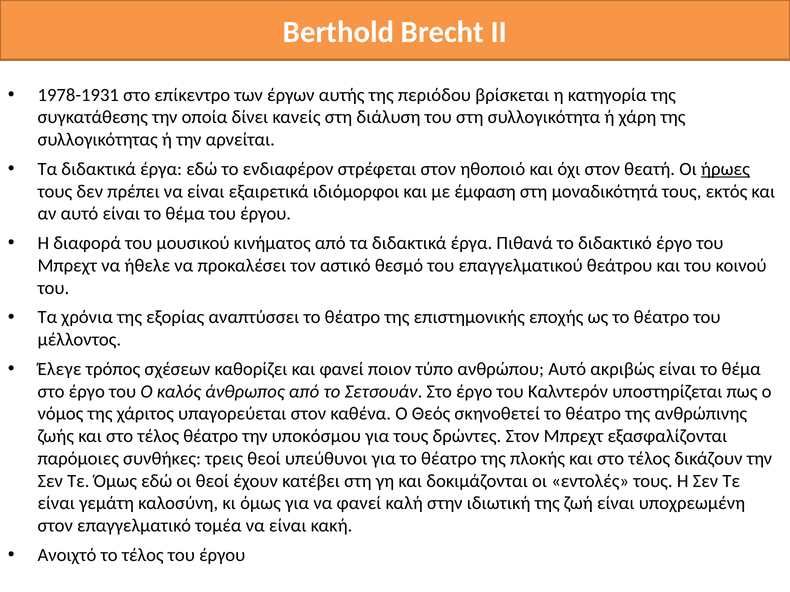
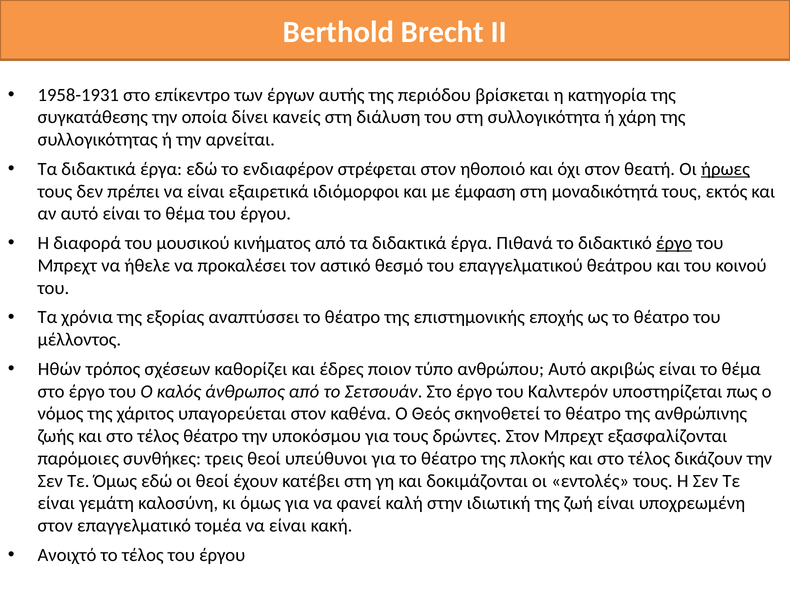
1978-1931: 1978-1931 -> 1958-1931
έργο at (674, 243) underline: none -> present
Έλεγε: Έλεγε -> Ηθών
και φανεί: φανεί -> έδρες
